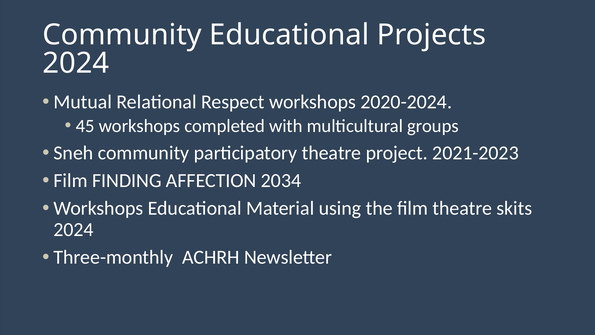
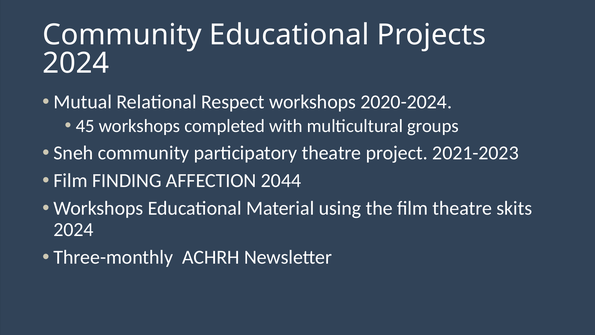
2034: 2034 -> 2044
